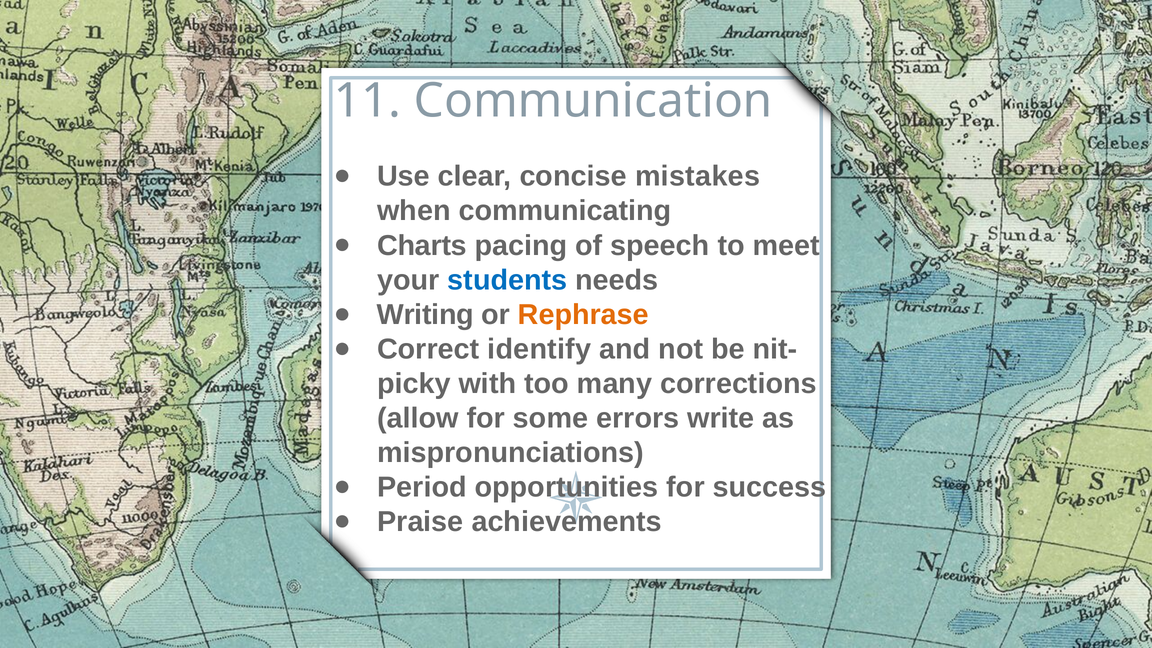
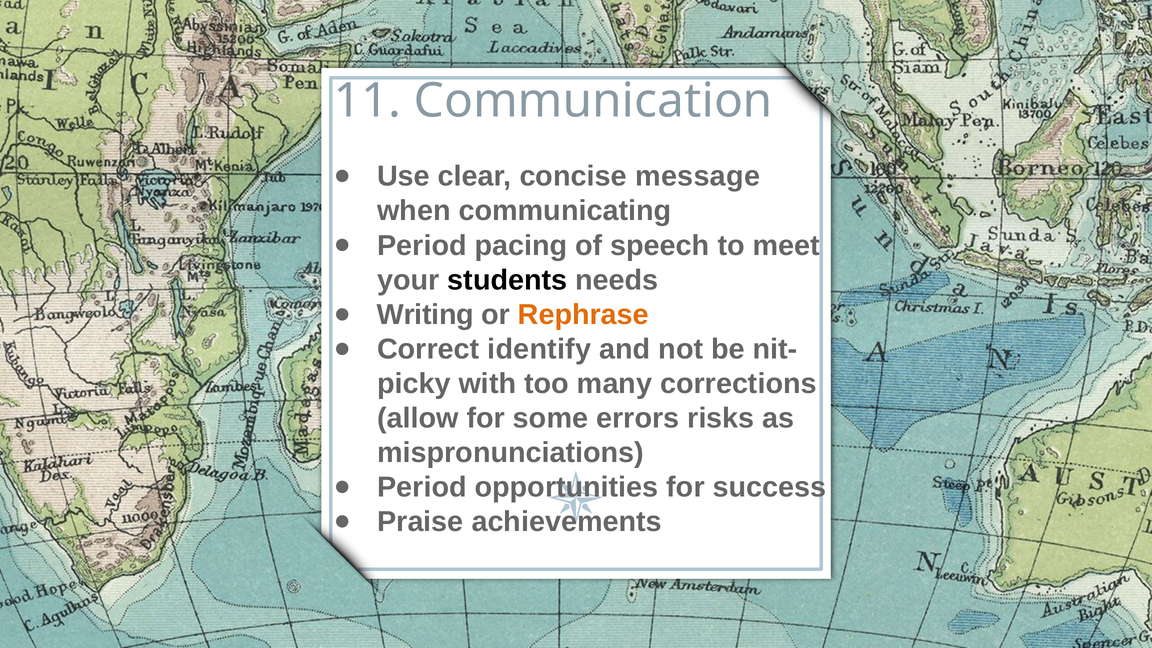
mistakes: mistakes -> message
Charts at (422, 246): Charts -> Period
students colour: blue -> black
write: write -> risks
